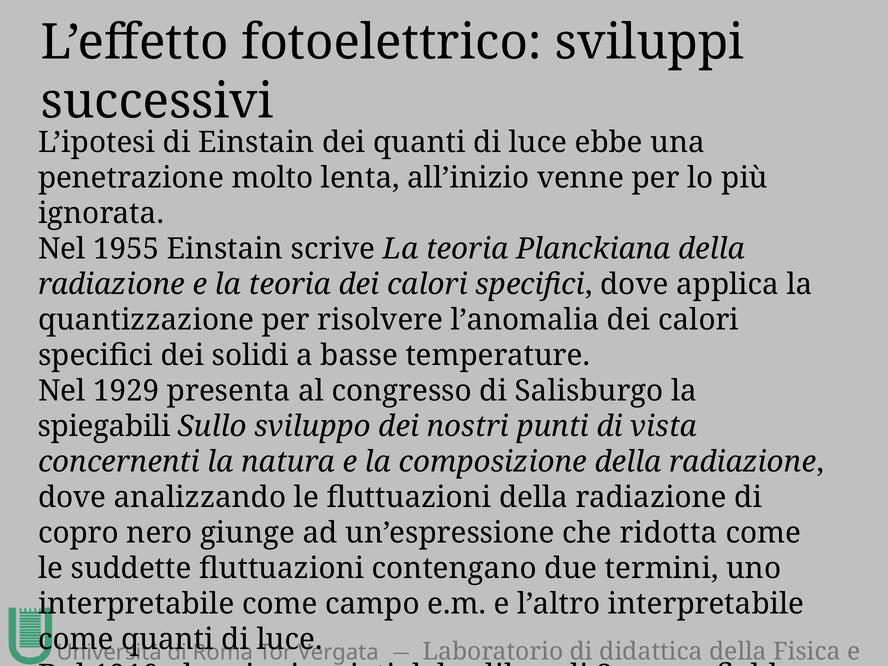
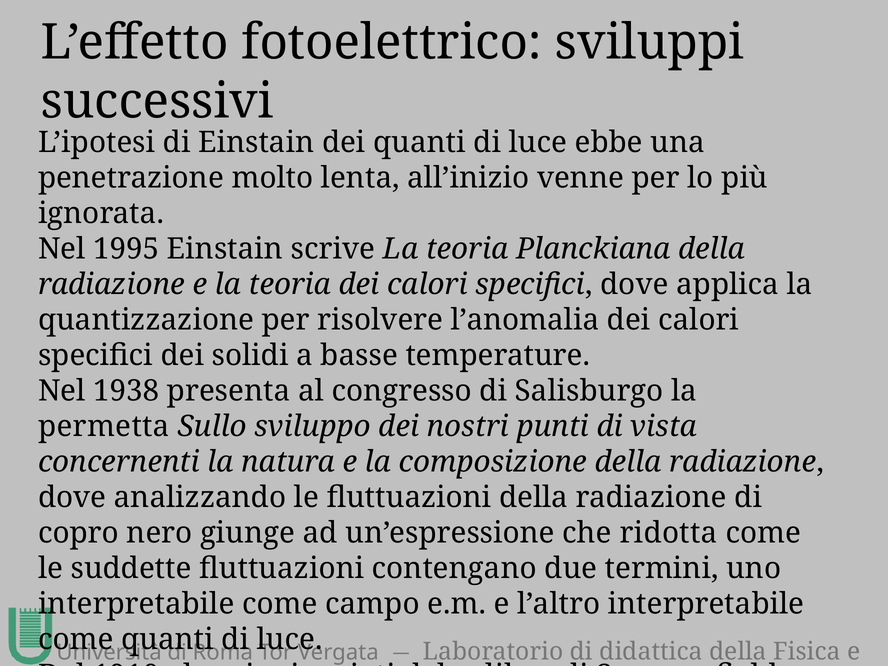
1955: 1955 -> 1995
1929: 1929 -> 1938
spiegabili: spiegabili -> permetta
